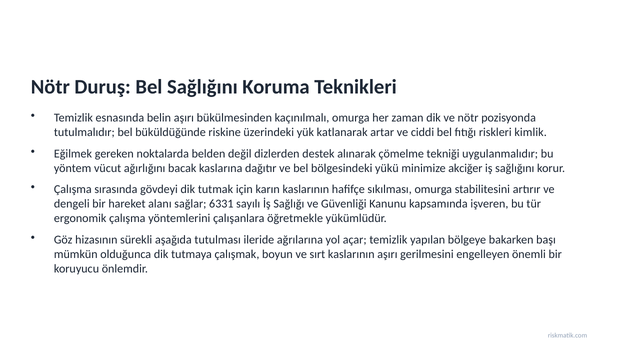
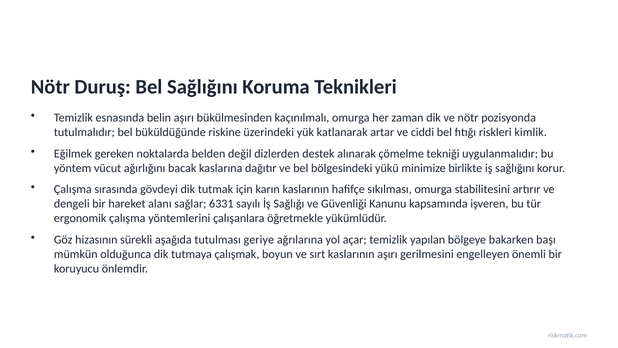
akciğer: akciğer -> birlikte
ileride: ileride -> geriye
